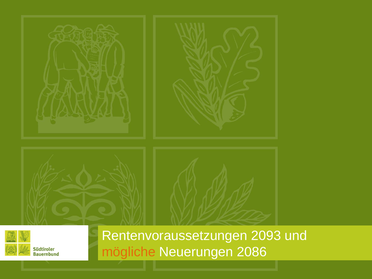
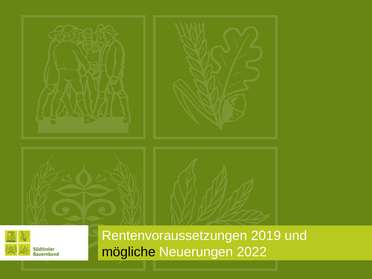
2093: 2093 -> 2019
mögliche colour: orange -> black
2086: 2086 -> 2022
